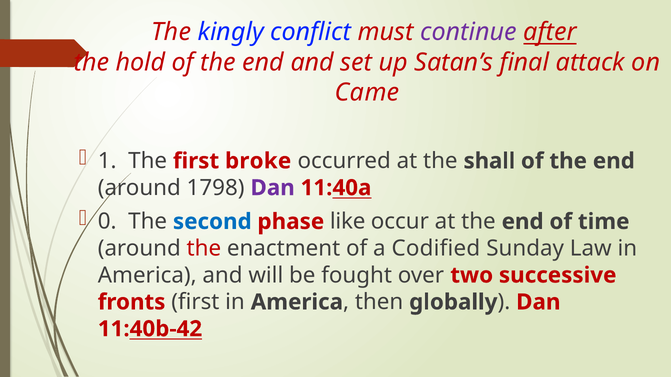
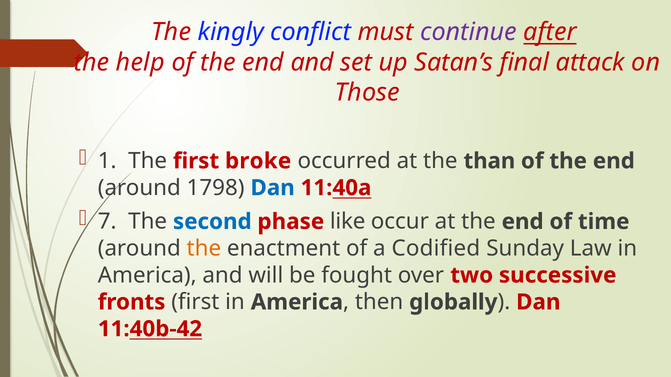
hold: hold -> help
Came: Came -> Those
shall: shall -> than
Dan at (273, 188) colour: purple -> blue
0: 0 -> 7
the at (204, 249) colour: red -> orange
